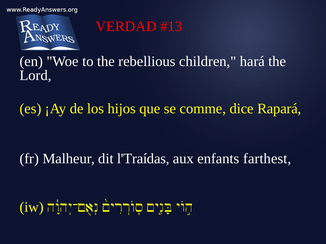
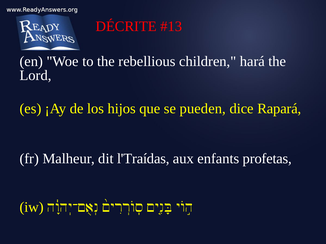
VERDAD: VERDAD -> DÉCRITE
comme: comme -> pueden
farthest: farthest -> profetas
